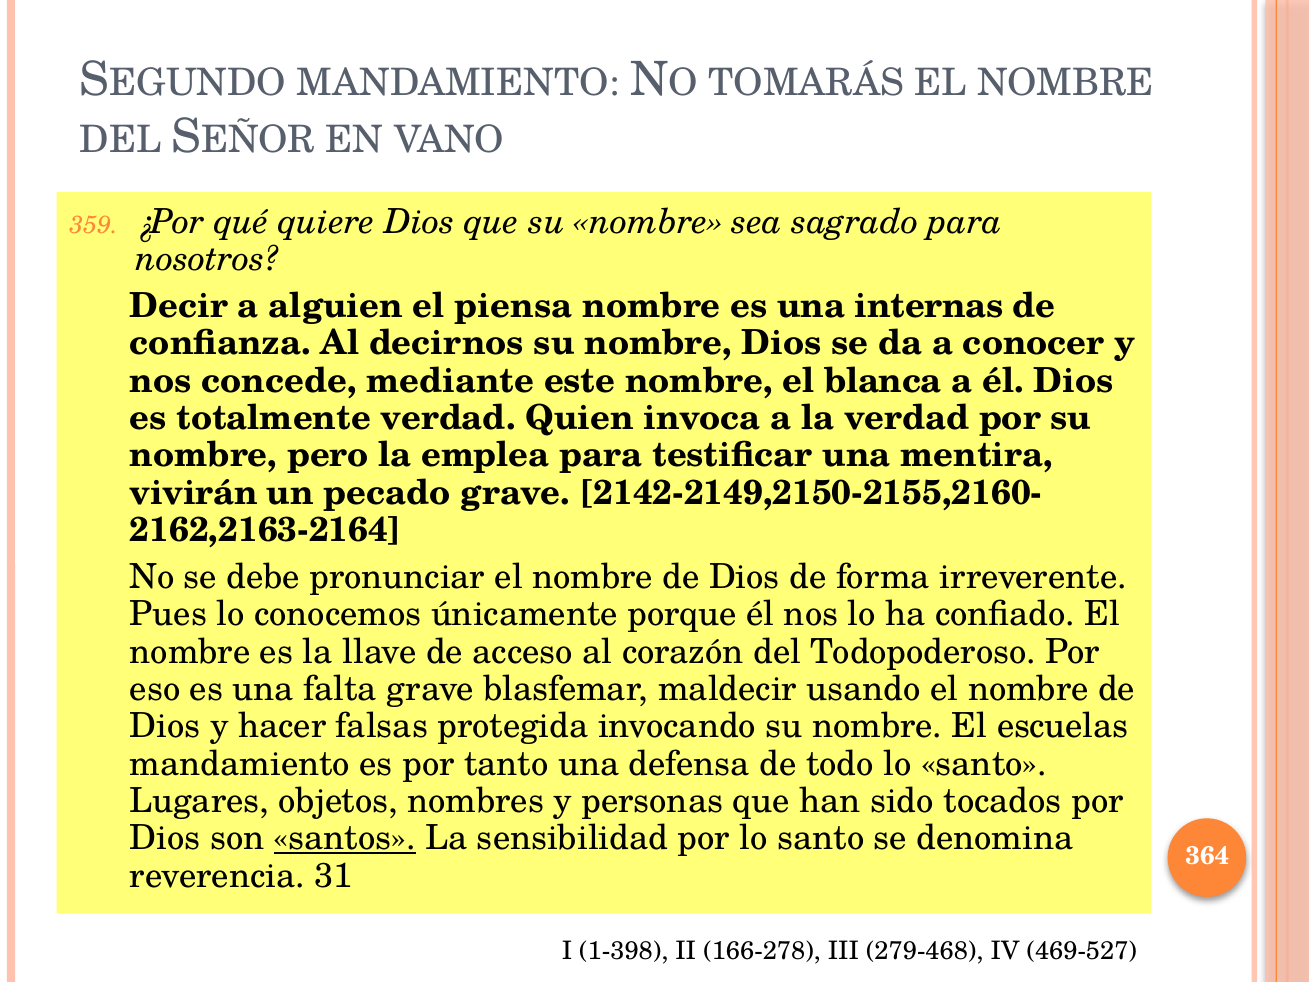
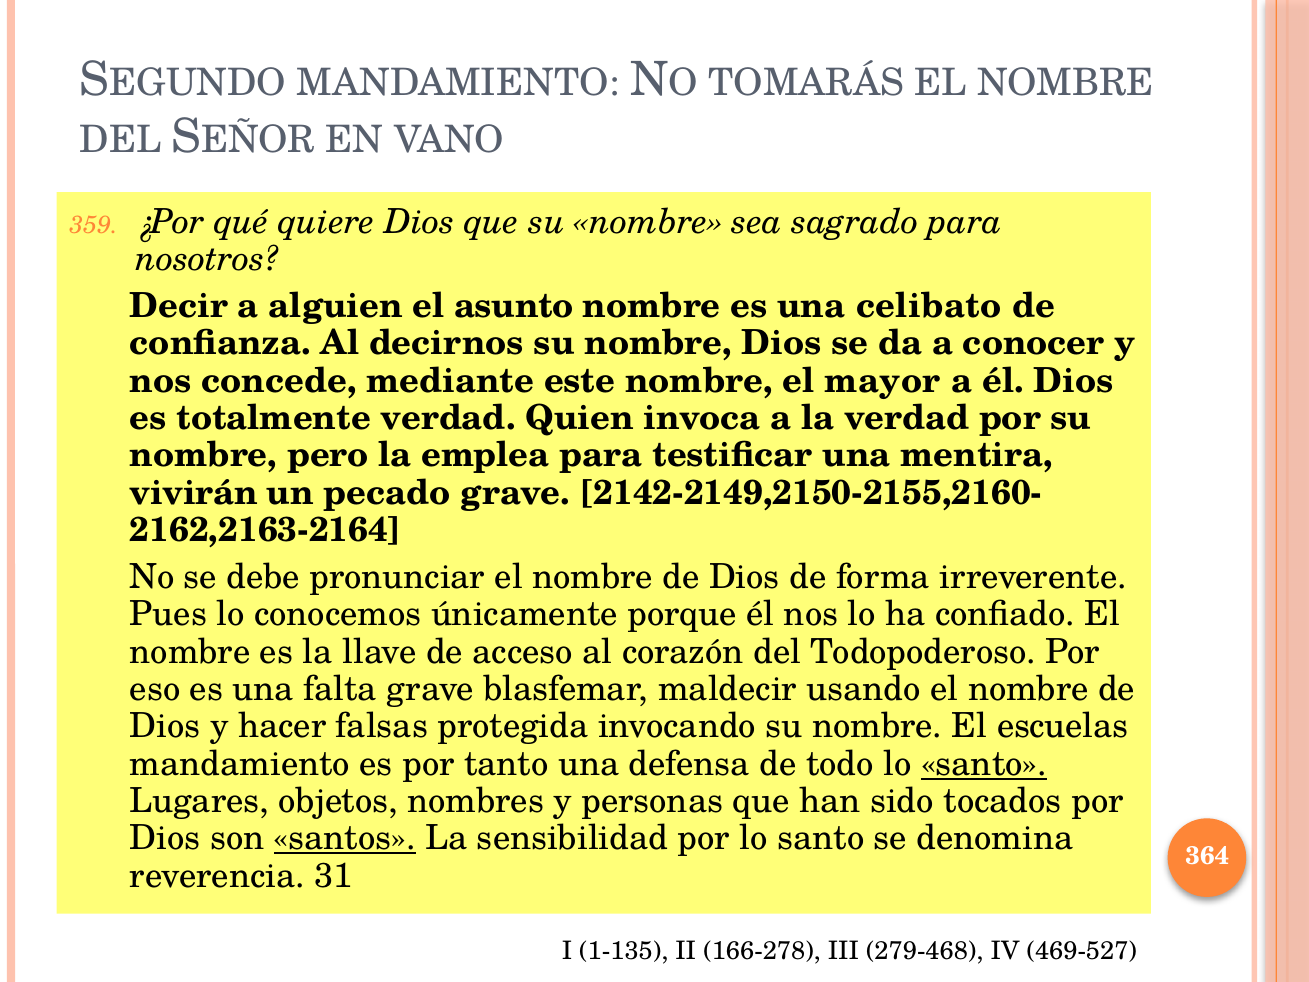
piensa: piensa -> asunto
internas: internas -> celibato
blanca: blanca -> mayor
santo at (984, 764) underline: none -> present
1-398: 1-398 -> 1-135
